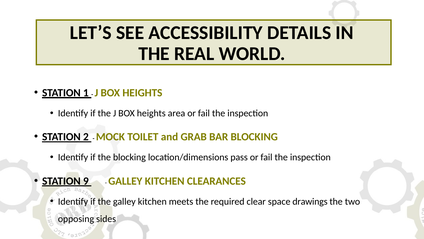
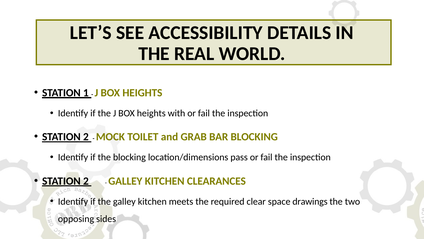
area: area -> with
9 at (86, 181): 9 -> 2
